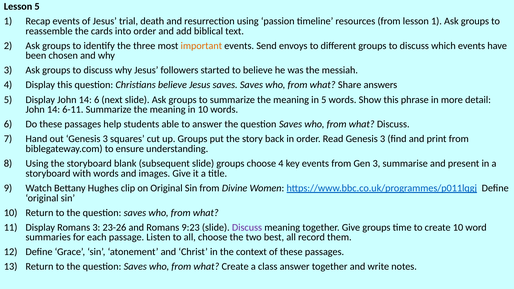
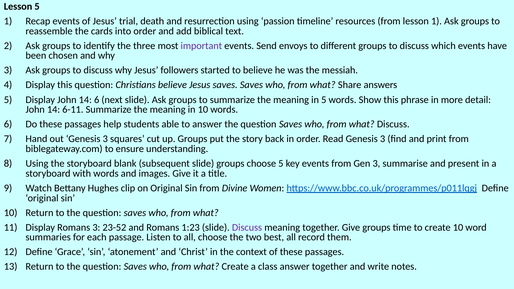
important colour: orange -> purple
choose 4: 4 -> 5
23-26: 23-26 -> 23-52
9:23: 9:23 -> 1:23
